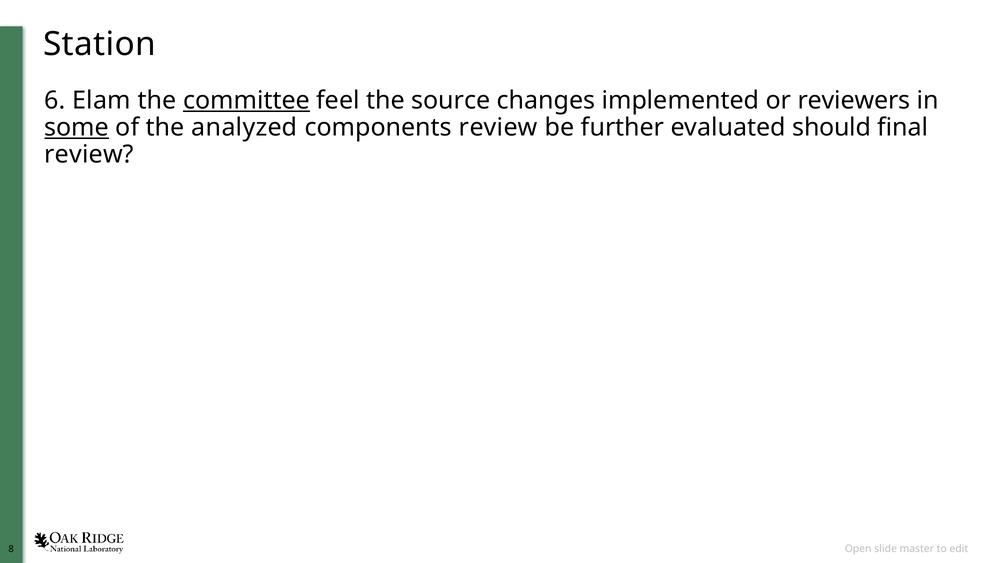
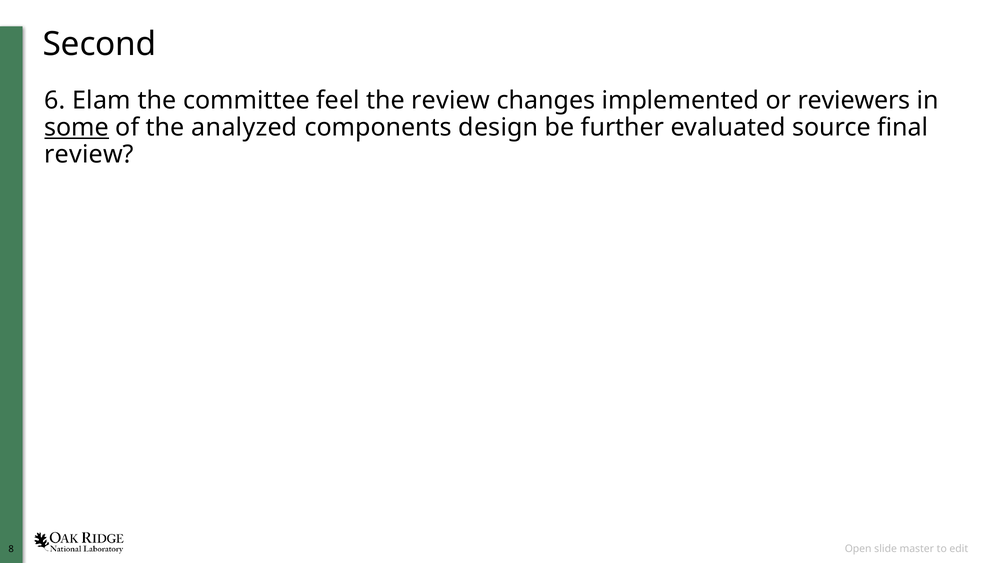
Station: Station -> Second
committee underline: present -> none
the source: source -> review
components review: review -> design
should: should -> source
